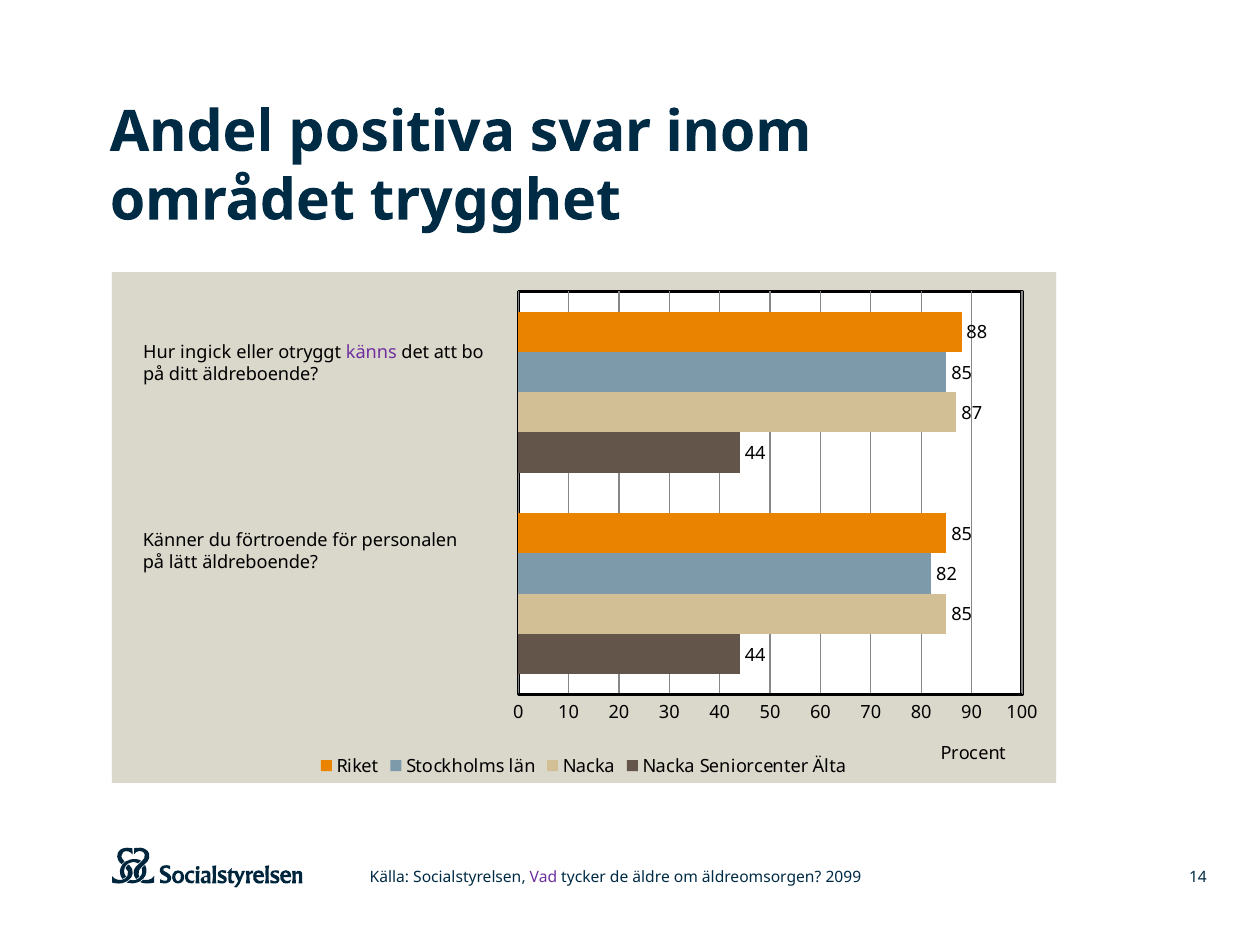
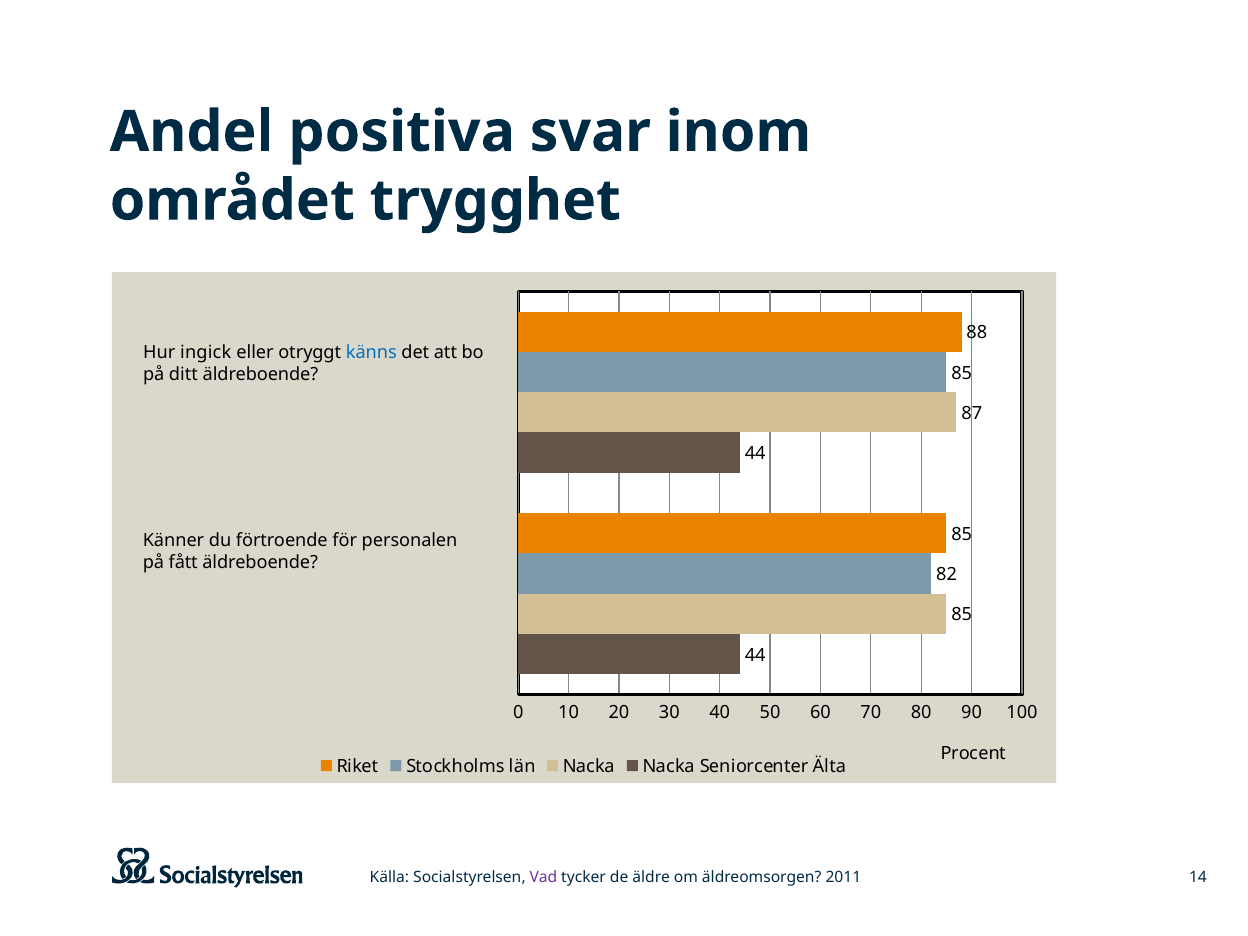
känns colour: purple -> blue
lätt: lätt -> fått
2099: 2099 -> 2011
